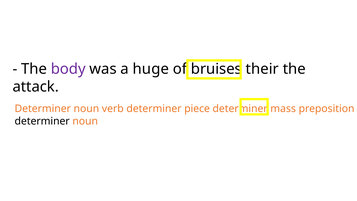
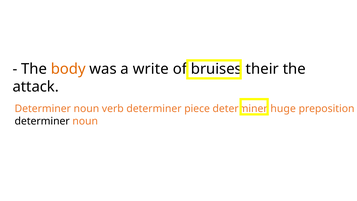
body colour: purple -> orange
huge: huge -> write
mass: mass -> huge
